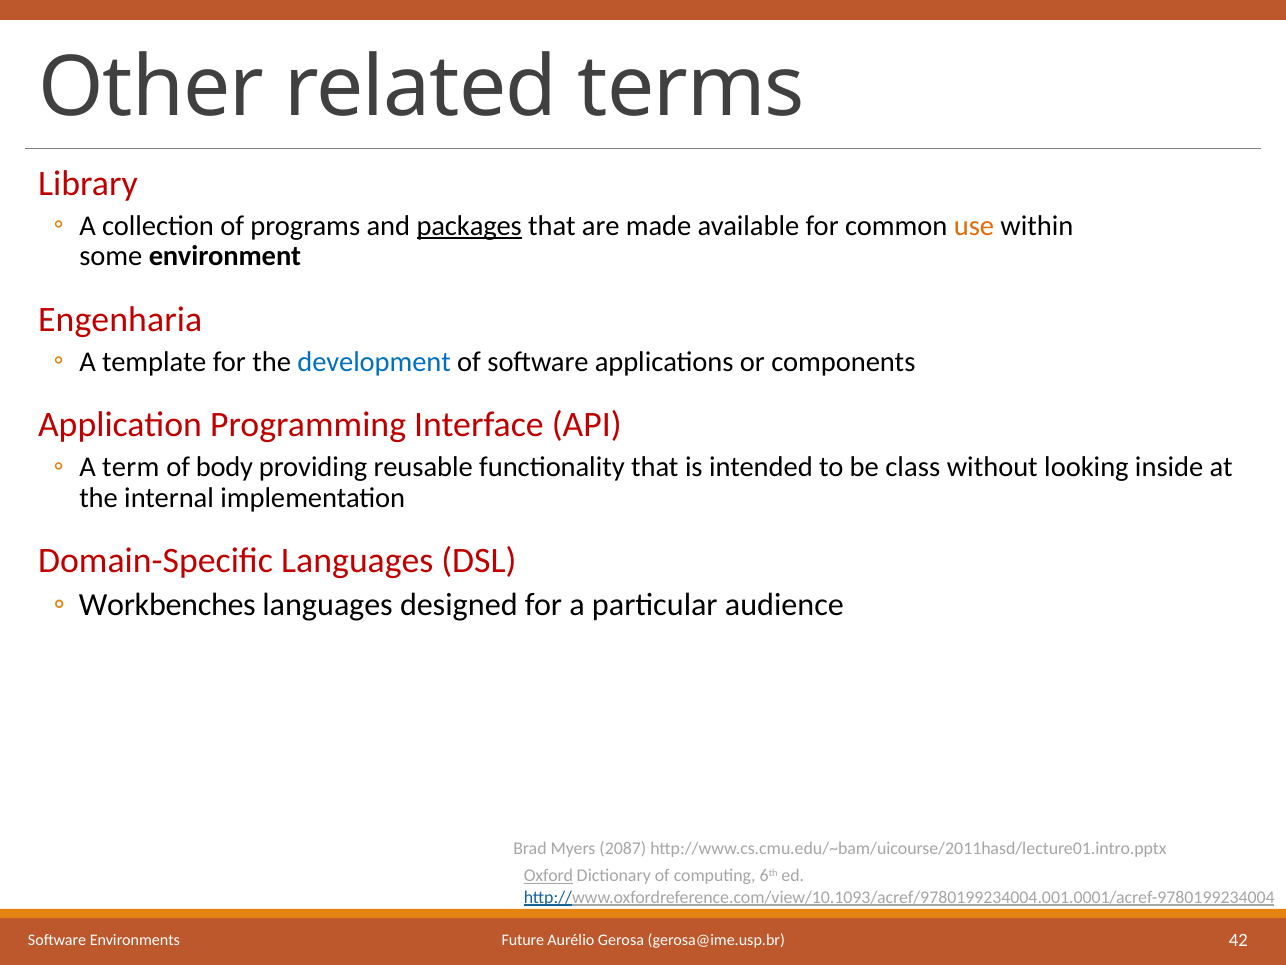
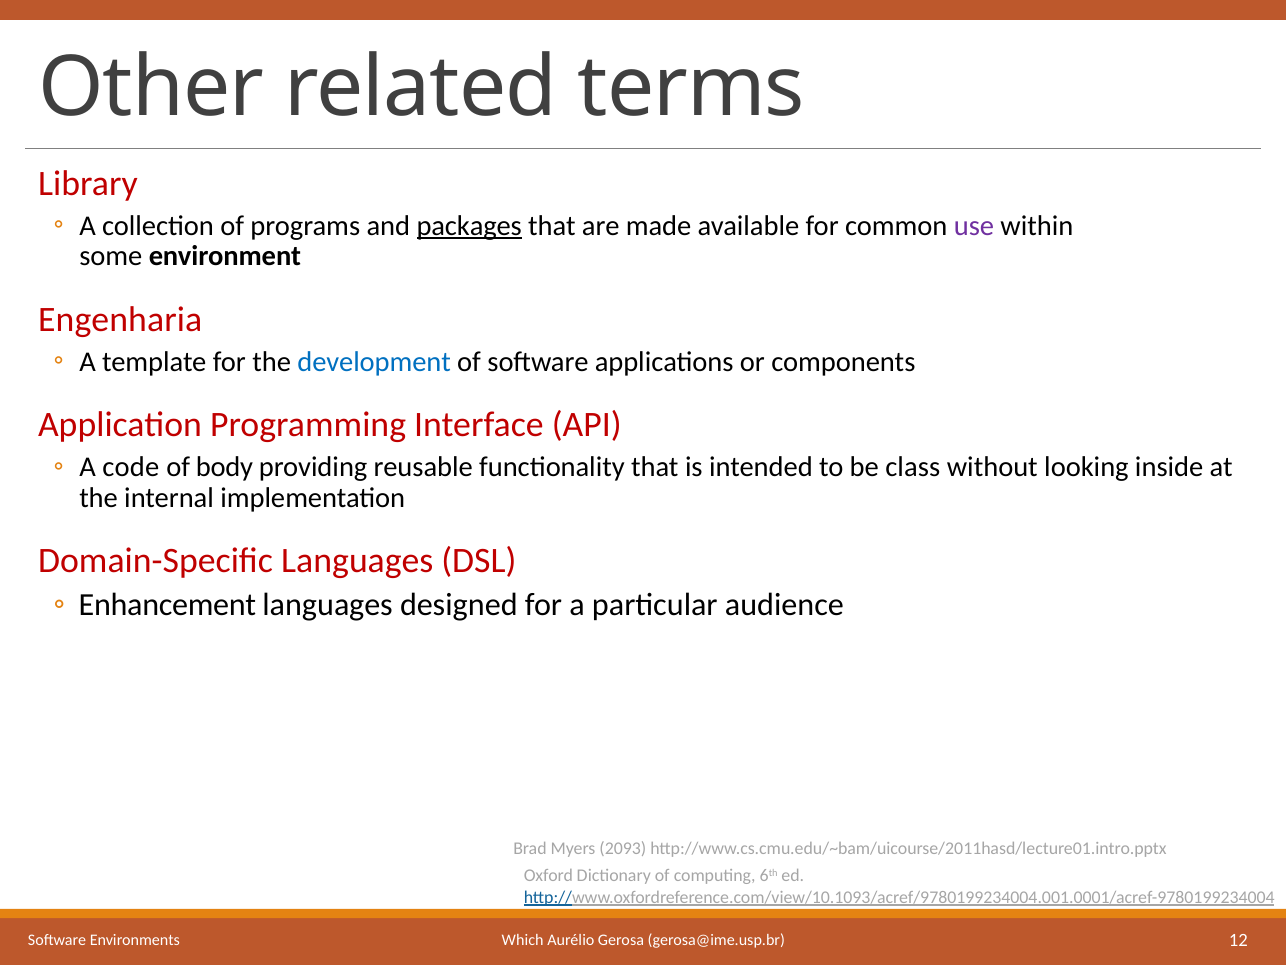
use colour: orange -> purple
term: term -> code
Workbenches: Workbenches -> Enhancement
2087: 2087 -> 2093
Oxford underline: present -> none
Future: Future -> Which
42: 42 -> 12
